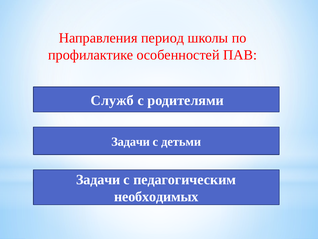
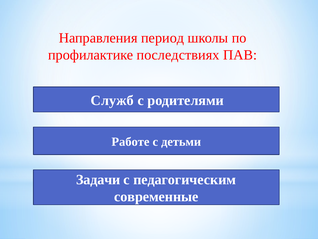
особенностей: особенностей -> последствиях
Задачи at (131, 141): Задачи -> Работе
необходимых: необходимых -> современные
